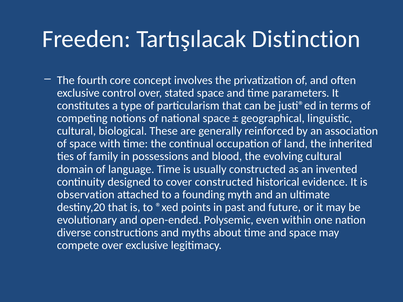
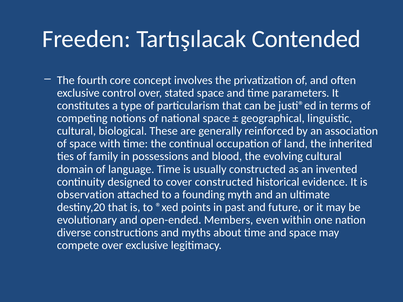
Distinction: Distinction -> Contended
Polysemic: Polysemic -> Members
